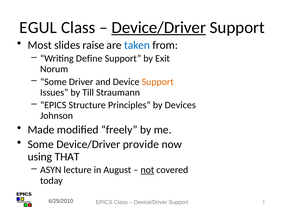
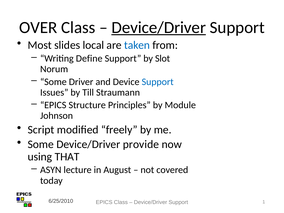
EGUL: EGUL -> OVER
raise: raise -> local
Exit: Exit -> Slot
Support at (158, 82) colour: orange -> blue
Devices: Devices -> Module
Made: Made -> Script
not underline: present -> none
